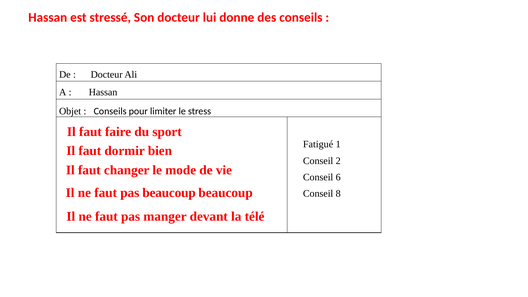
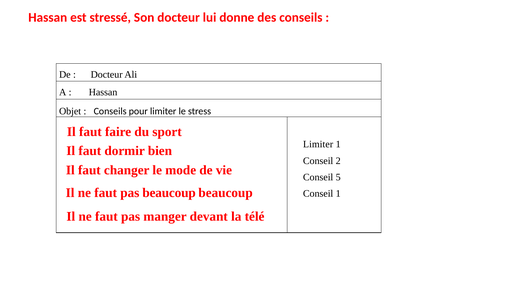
Fatigué at (318, 144): Fatigué -> Limiter
6: 6 -> 5
Conseil 8: 8 -> 1
